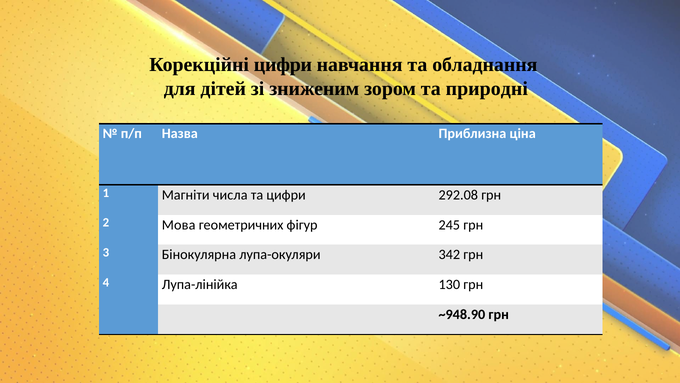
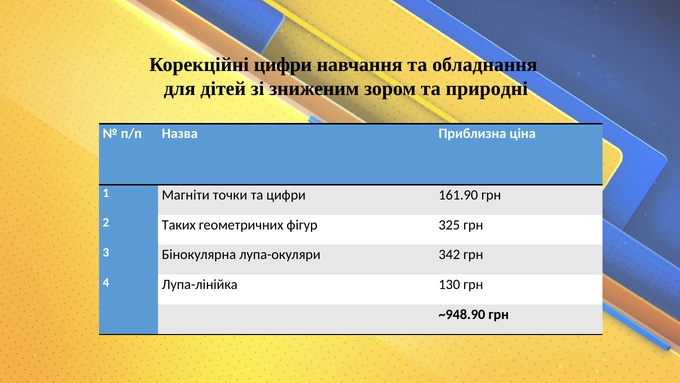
числа: числа -> точки
292.08: 292.08 -> 161.90
Мова: Мова -> Таких
245: 245 -> 325
